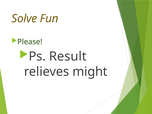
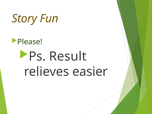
Solve: Solve -> Story
might: might -> easier
